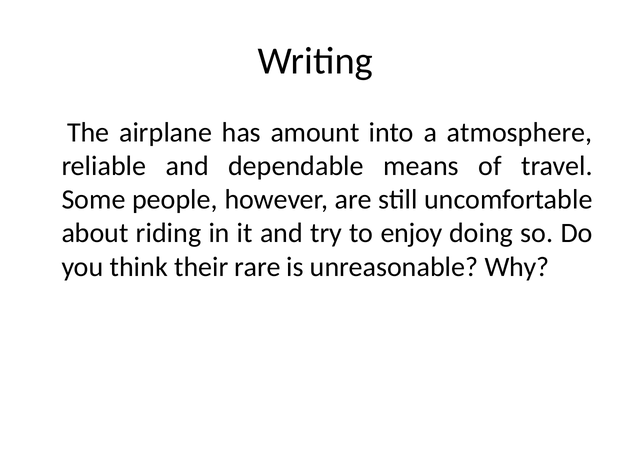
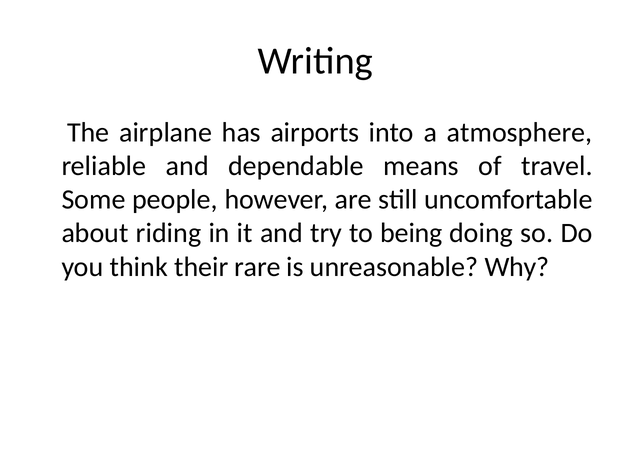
amount: amount -> airports
enjoy: enjoy -> being
